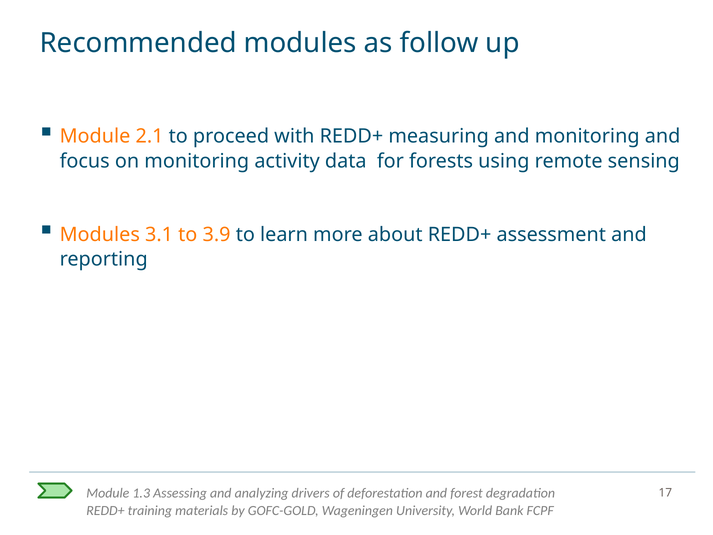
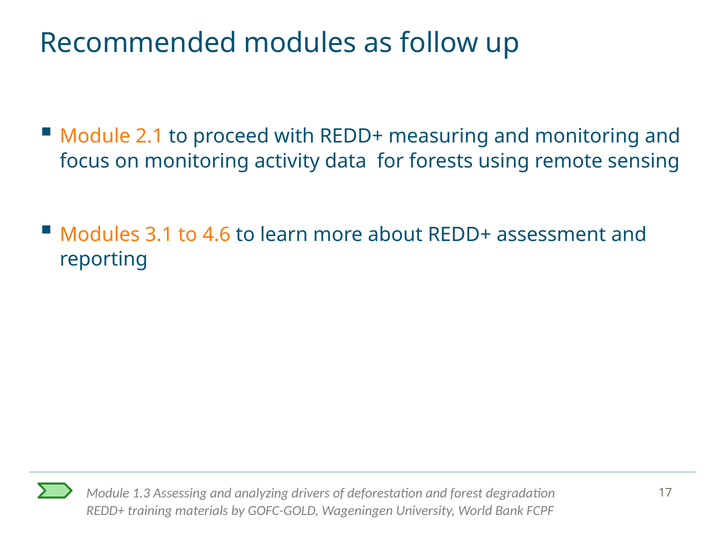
3.9: 3.9 -> 4.6
